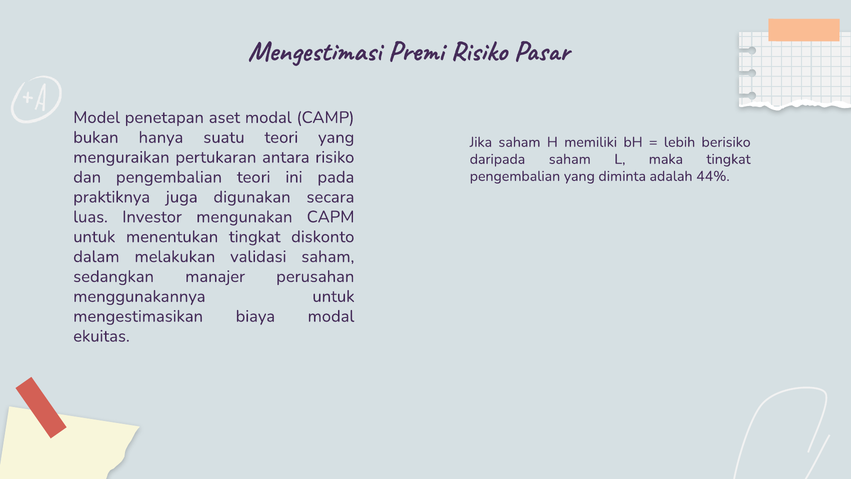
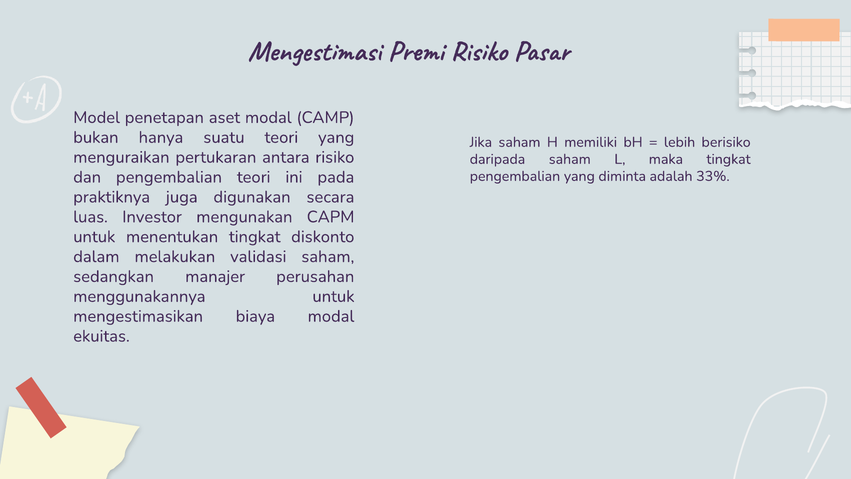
44%: 44% -> 33%
